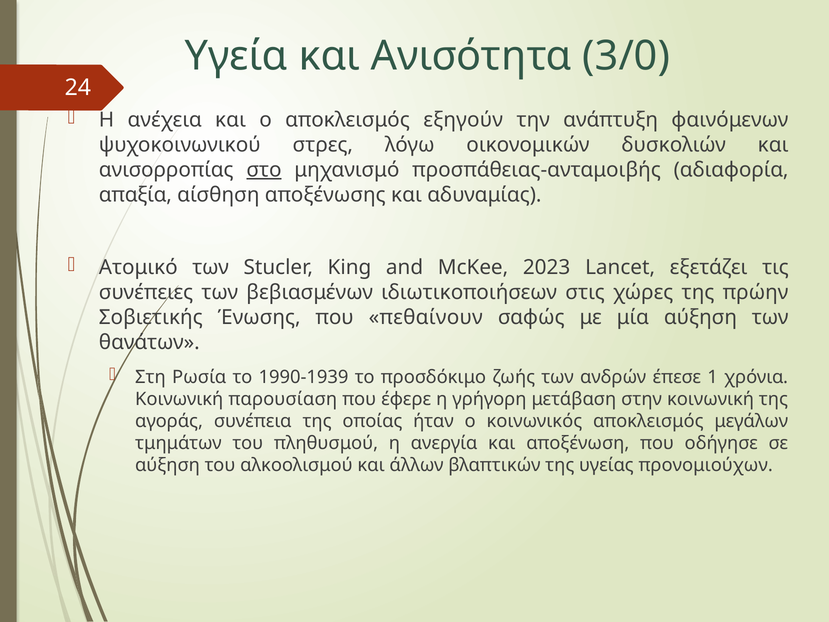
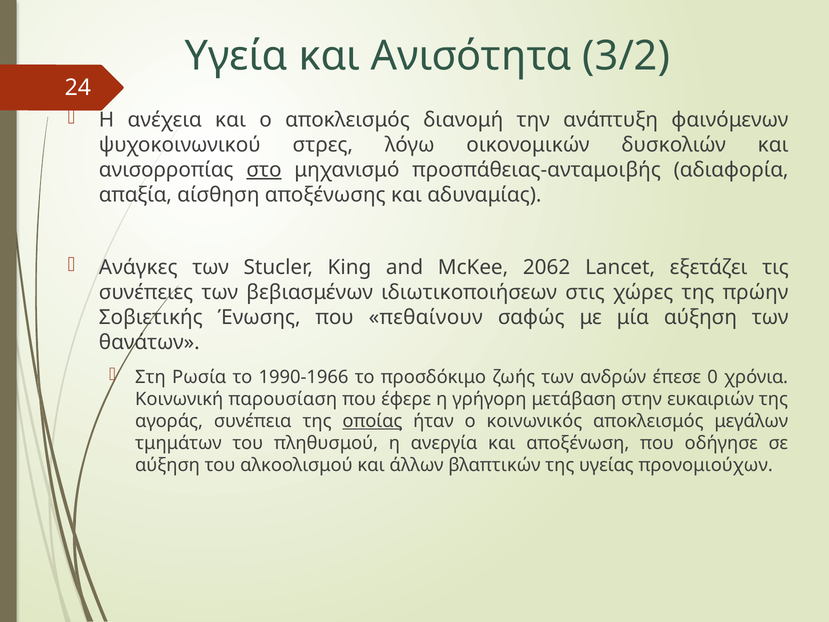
3/0: 3/0 -> 3/2
εξηγούν: εξηγούν -> διανομή
Ατομικό: Ατομικό -> Ανάγκες
2023: 2023 -> 2062
1990-1939: 1990-1939 -> 1990-1966
1: 1 -> 0
στην κοινωνική: κοινωνική -> ευκαιριών
οποίας underline: none -> present
